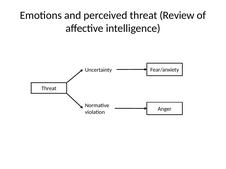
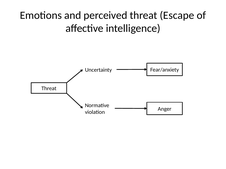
Review: Review -> Escape
